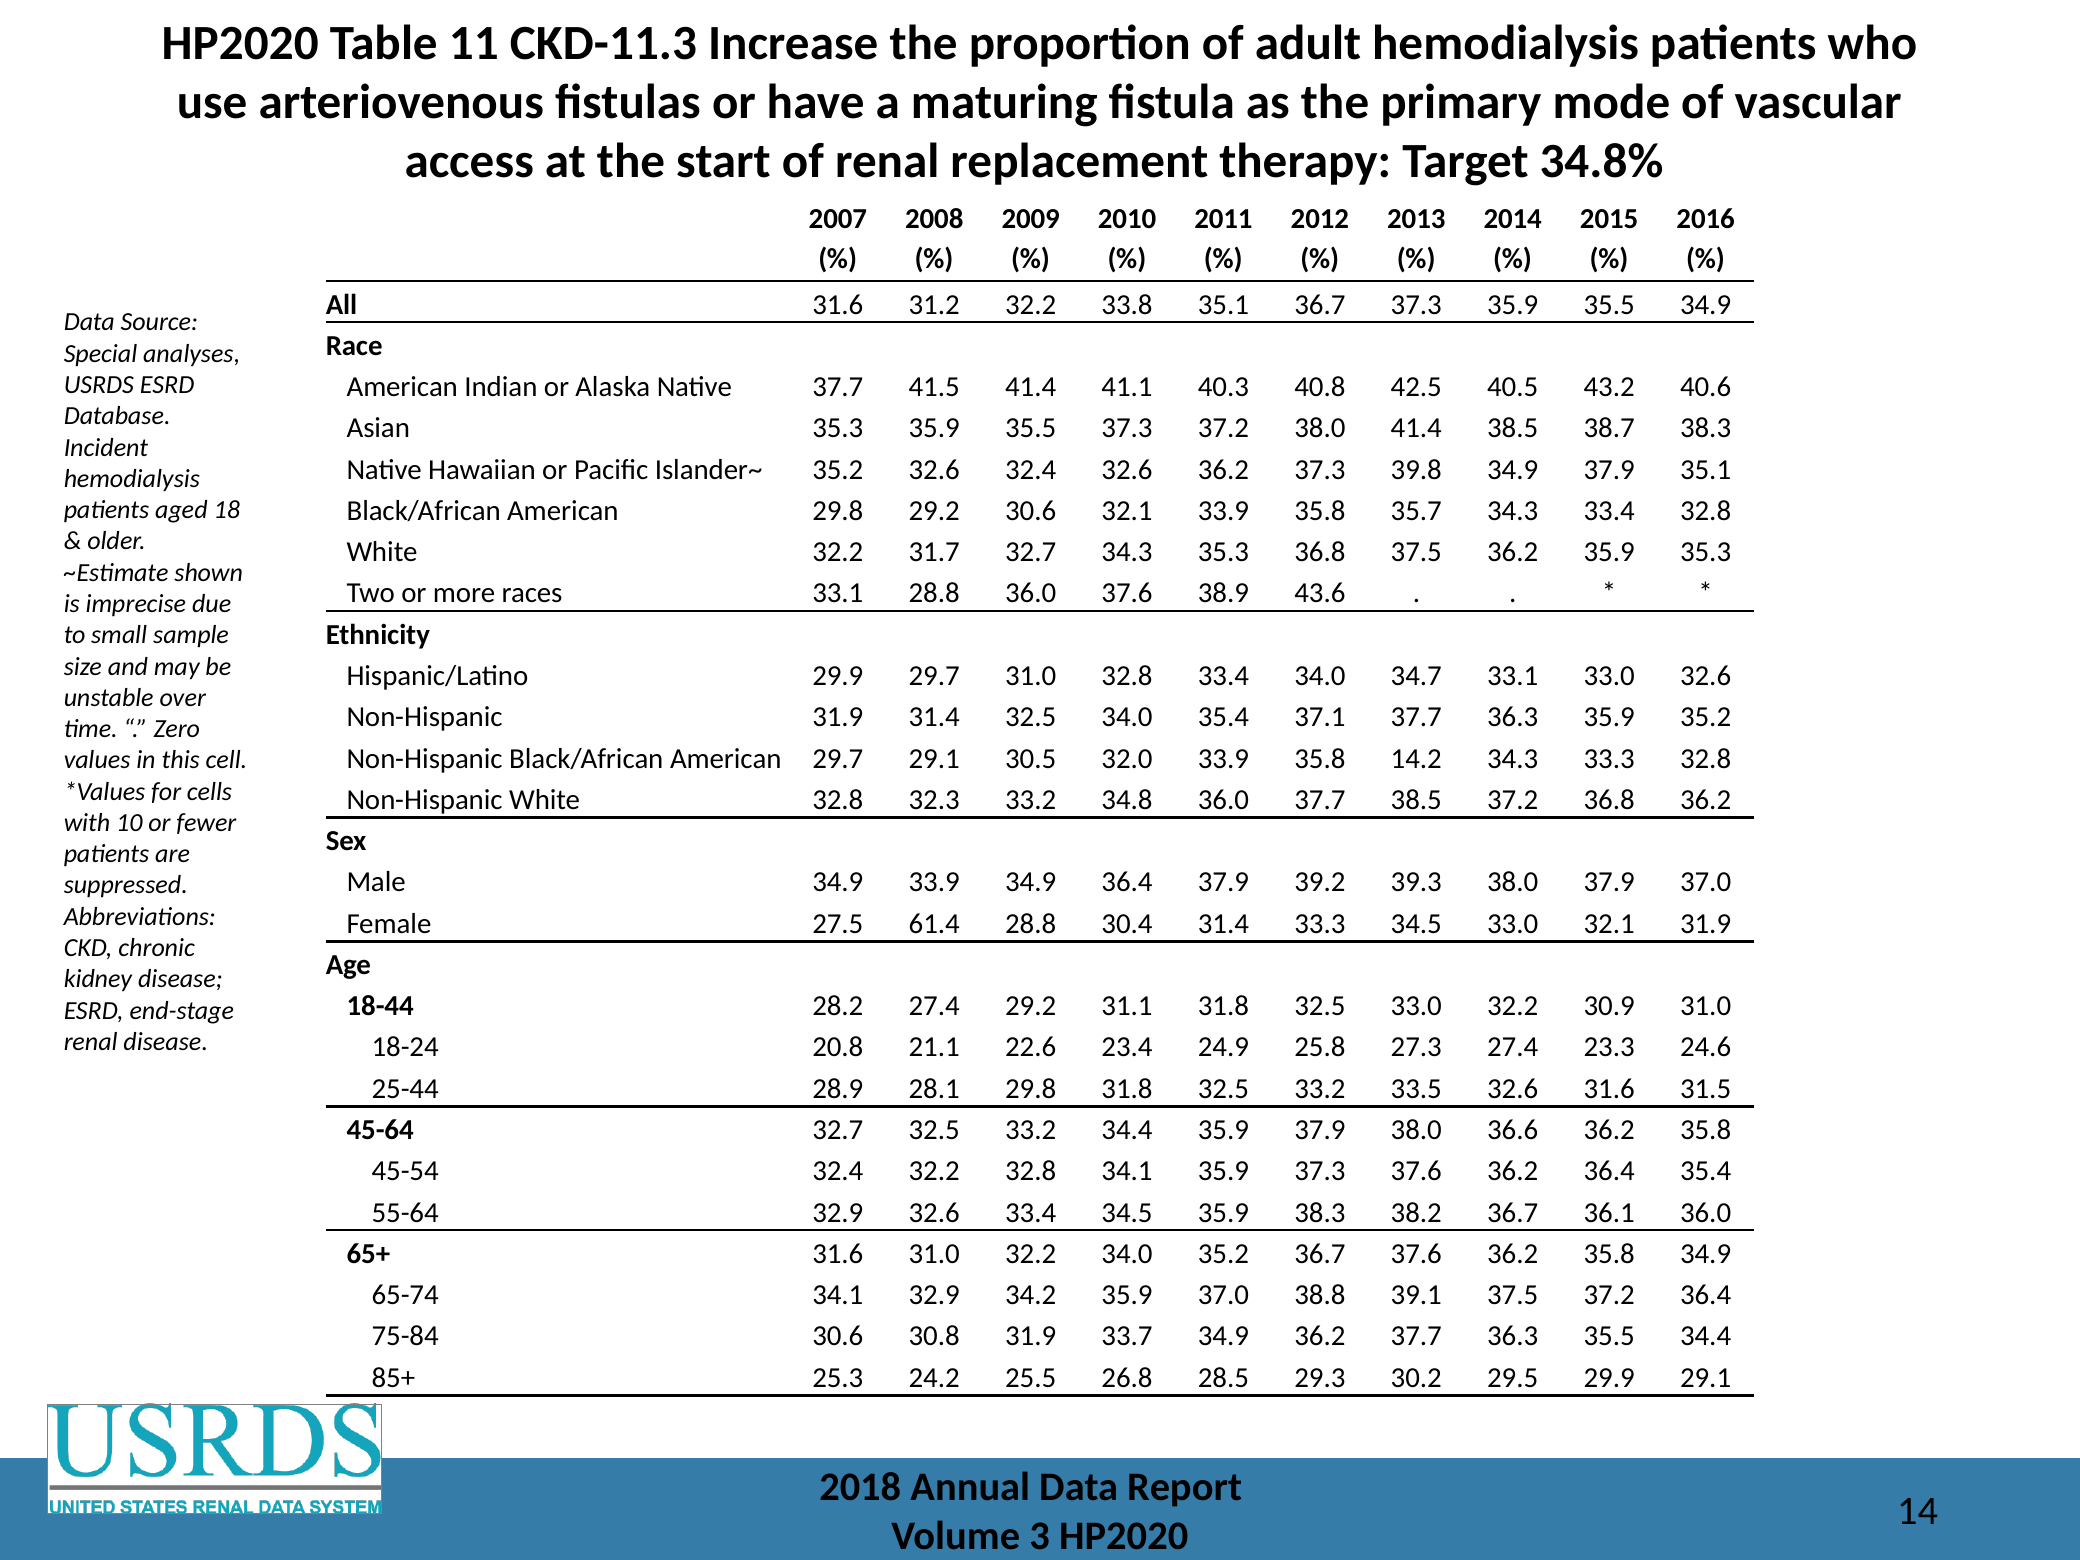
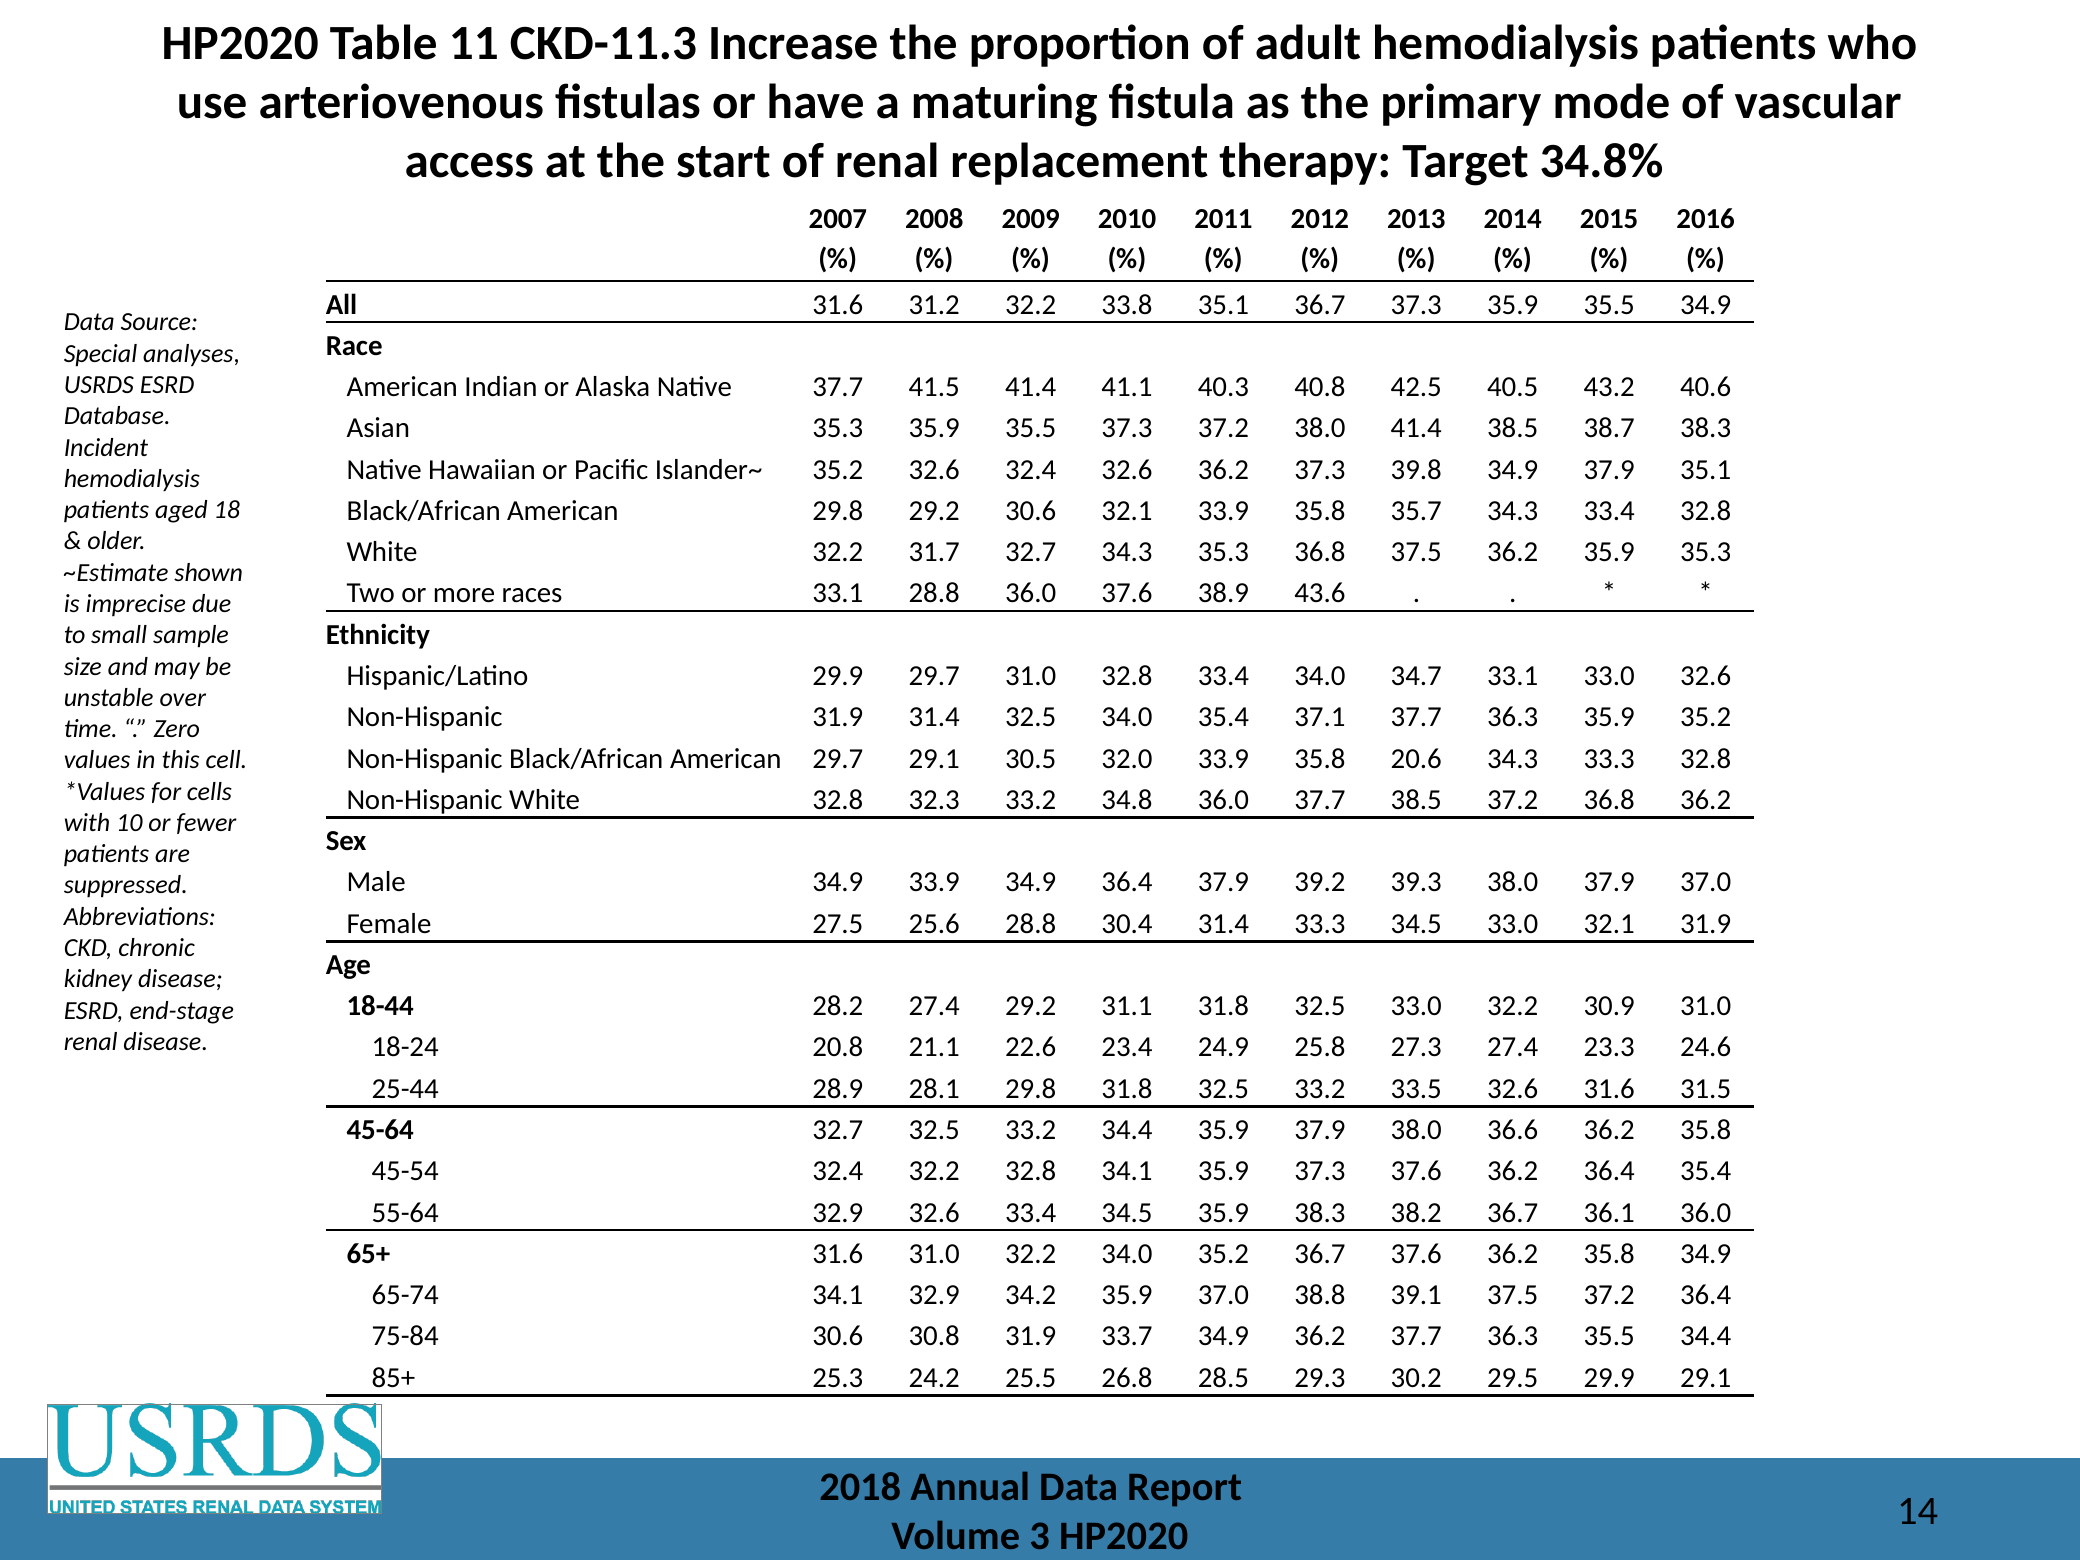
14.2: 14.2 -> 20.6
61.4: 61.4 -> 25.6
